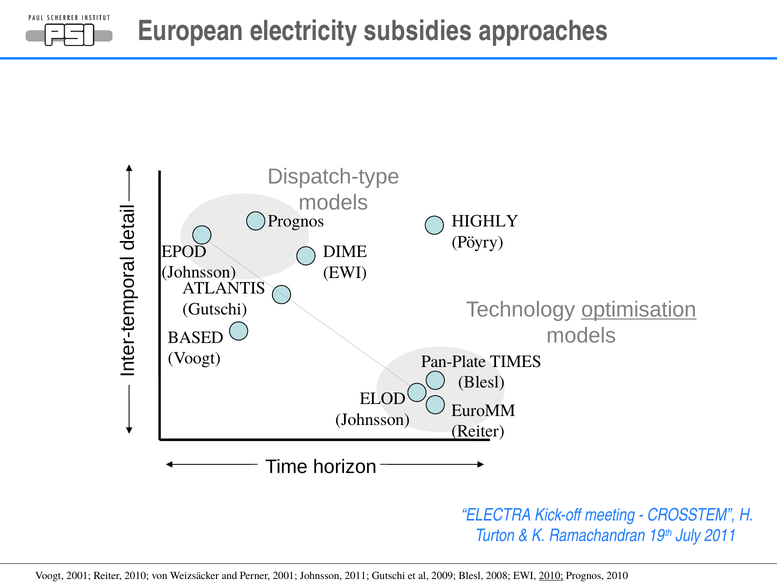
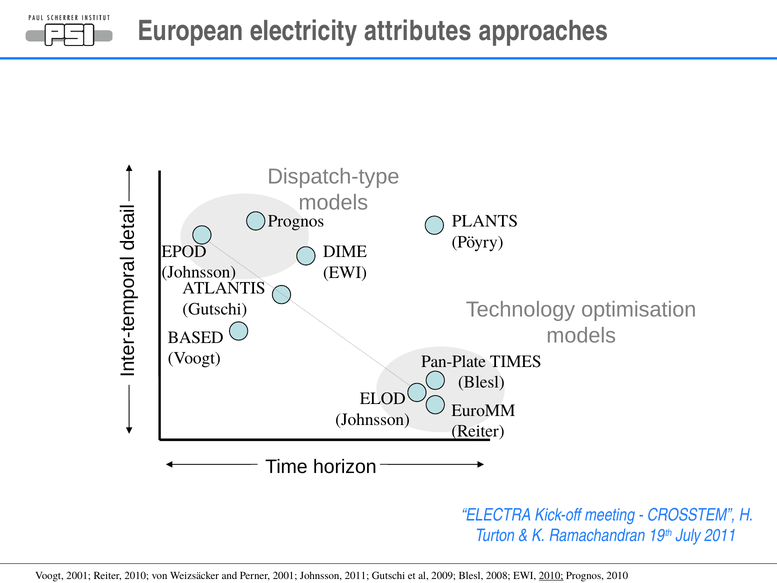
subsidies: subsidies -> attributes
HIGHLY: HIGHLY -> PLANTS
optimisation underline: present -> none
